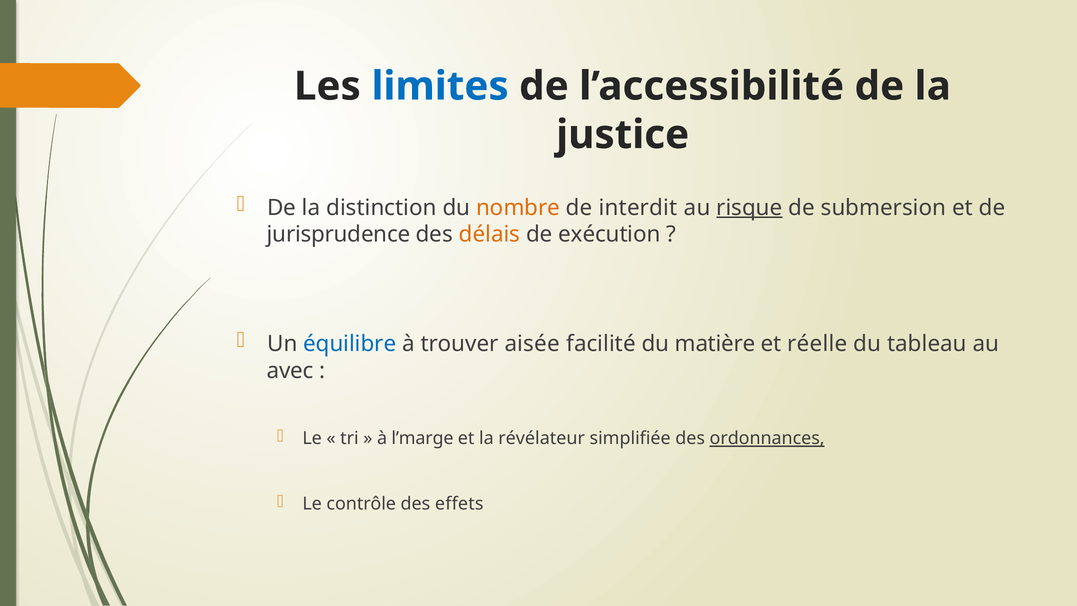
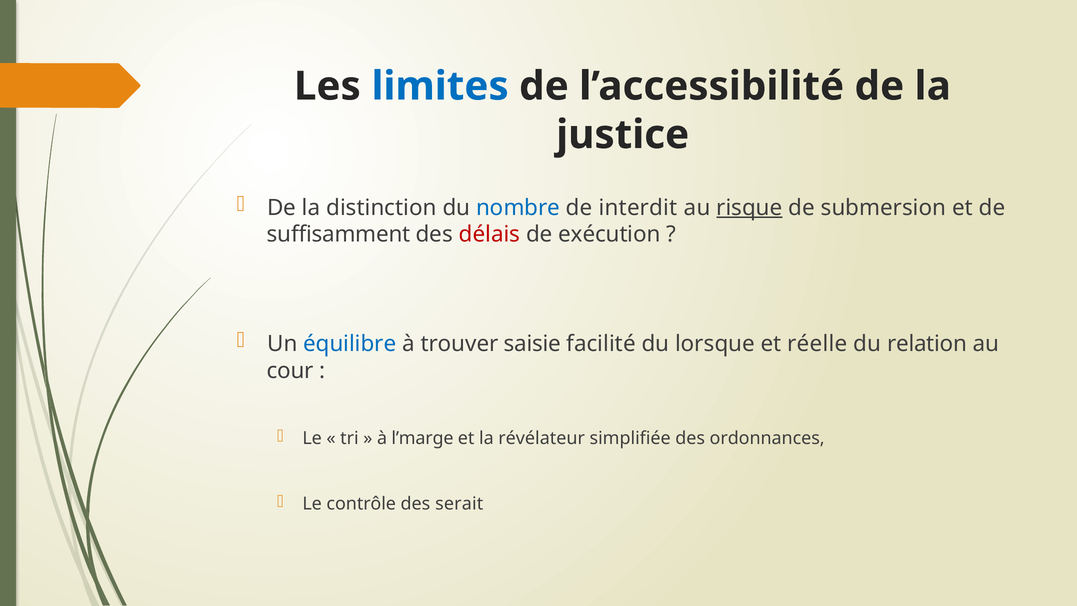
nombre colour: orange -> blue
jurisprudence: jurisprudence -> suffisamment
délais colour: orange -> red
aisée: aisée -> saisie
matière: matière -> lorsque
tableau: tableau -> relation
avec: avec -> cour
ordonnances underline: present -> none
effets: effets -> serait
